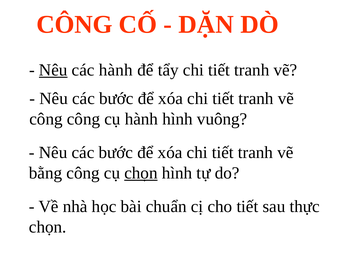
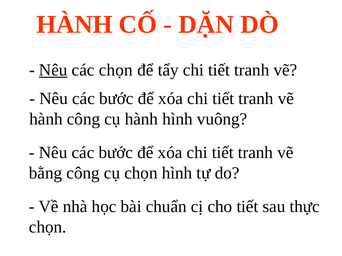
CÔNG at (75, 25): CÔNG -> HÀNH
các hành: hành -> chọn
công at (46, 119): công -> hành
chọn at (141, 173) underline: present -> none
